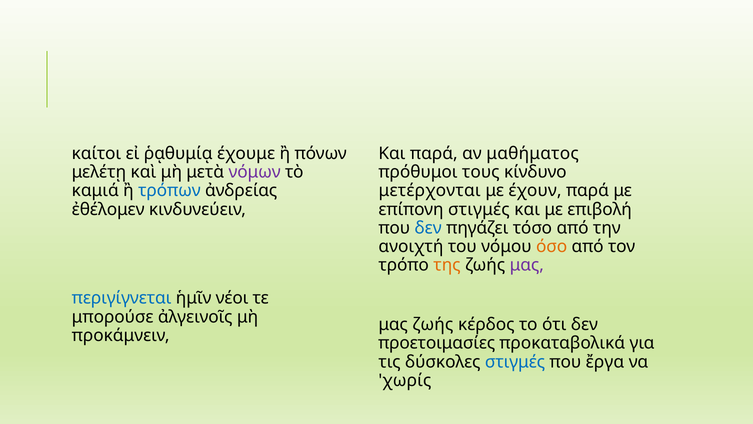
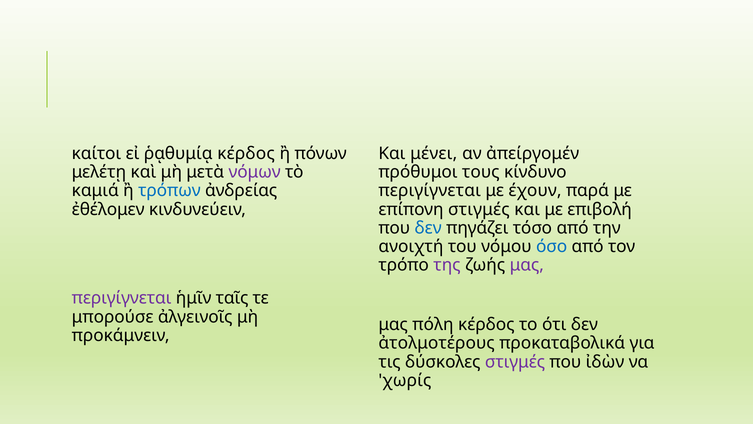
ῥᾳθυμίᾳ έχουμε: έχουμε -> κέρδος
Και παρά: παρά -> μένει
μαθήματος: μαθήματος -> ἀπείργομέν
μετέρχονται at (430, 190): μετέρχονται -> περιγίγνεται
όσο colour: orange -> blue
της colour: orange -> purple
περιγίγνεται at (122, 298) colour: blue -> purple
νέοι: νέοι -> ταῖς
μας ζωής: ζωής -> πόλη
προετοιμασίες: προετοιμασίες -> ἀτολμοτέρους
στιγμές at (515, 361) colour: blue -> purple
ἔργα: ἔργα -> ἰδὼν
